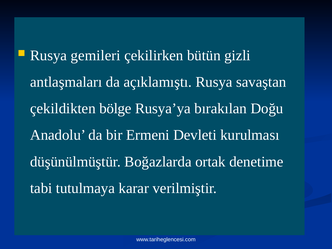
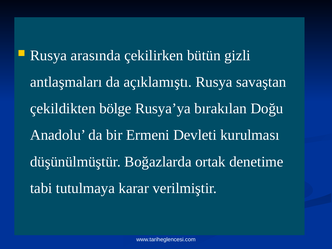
gemileri: gemileri -> arasında
